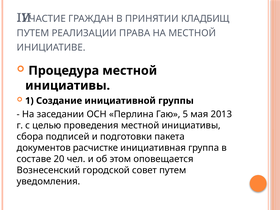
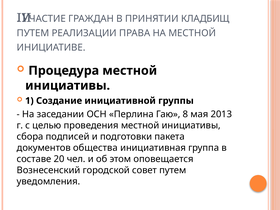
5: 5 -> 8
расчистке: расчистке -> общества
